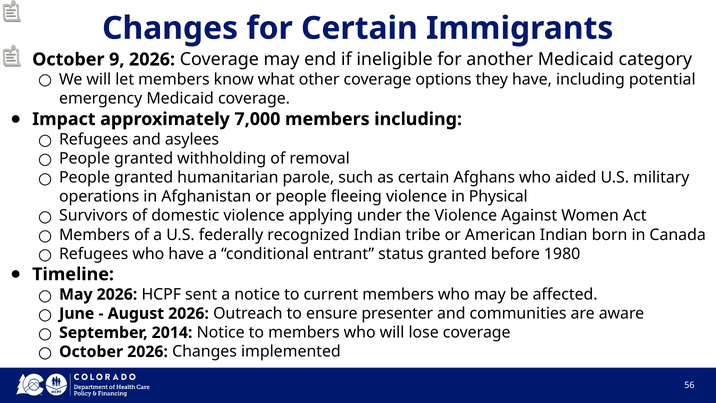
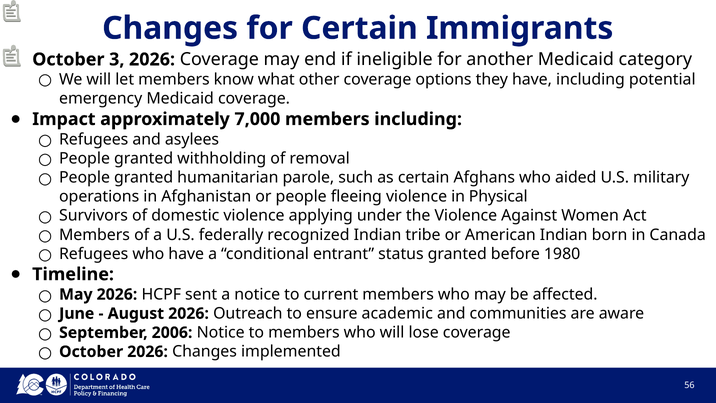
9: 9 -> 3
presenter: presenter -> academic
2014: 2014 -> 2006
